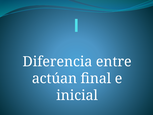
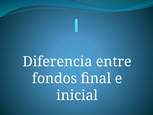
actúan: actúan -> fondos
